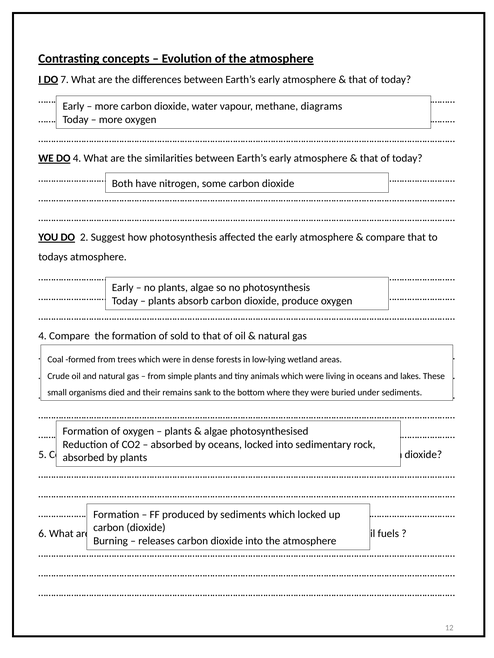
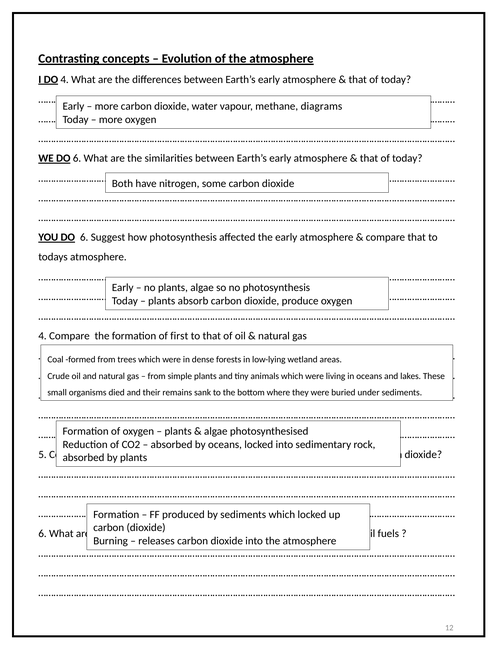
DO 7: 7 -> 4
WE DO 4: 4 -> 6
YOU DO 2: 2 -> 6
sold: sold -> first
